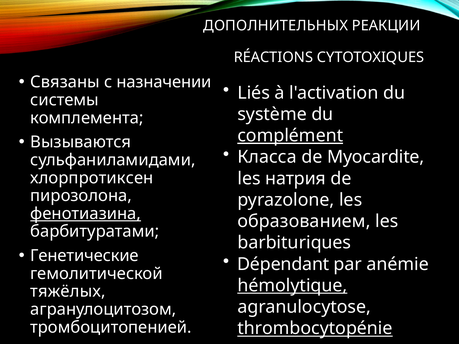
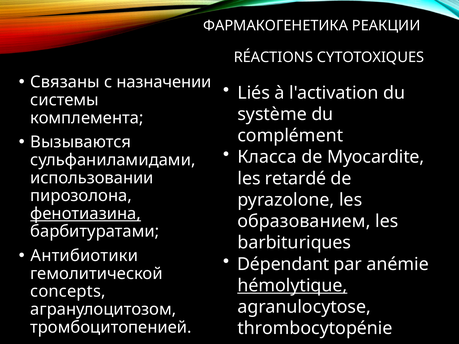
ДОПОЛНИТЕЛЬНЫХ: ДОПОЛНИТЕЛЬНЫХ -> ФАРМАКОГЕНЕТИКА
complément underline: present -> none
хлорпротиксен: хлорпротиксен -> использовании
натрия: натрия -> retardé
Генетические: Генетические -> Антибиотики
тяжёлых: тяжёлых -> concepts
thrombocytopénie underline: present -> none
